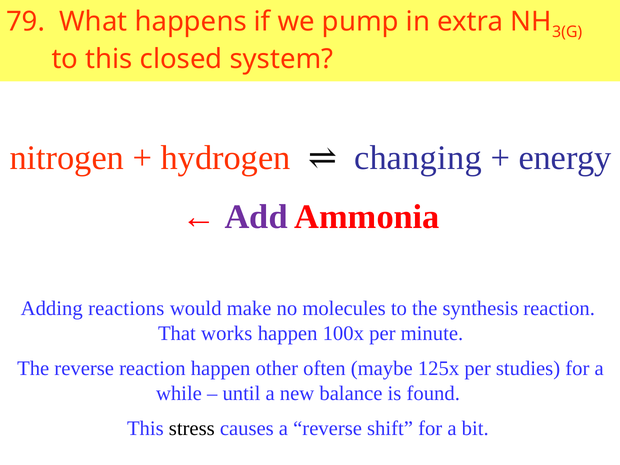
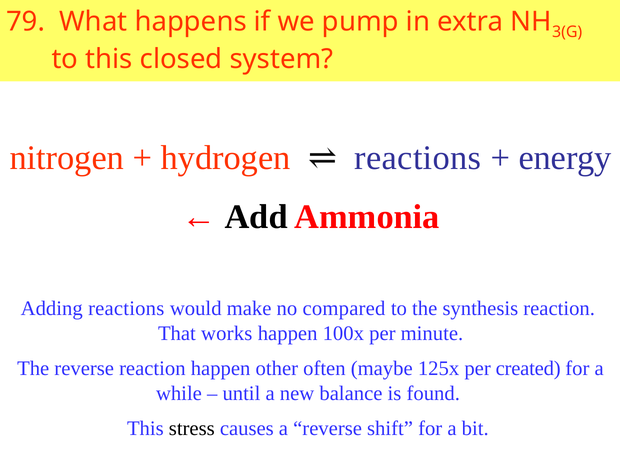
changing at (418, 158): changing -> reactions
Add colour: purple -> black
molecules: molecules -> compared
studies: studies -> created
